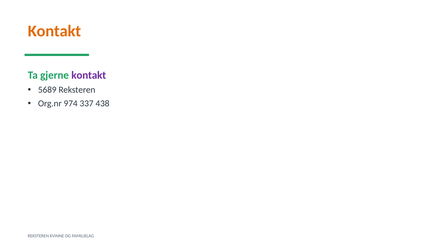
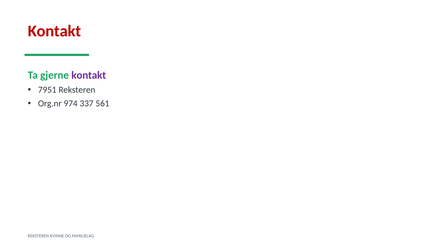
Kontakt at (54, 31) colour: orange -> red
5689: 5689 -> 7951
438: 438 -> 561
